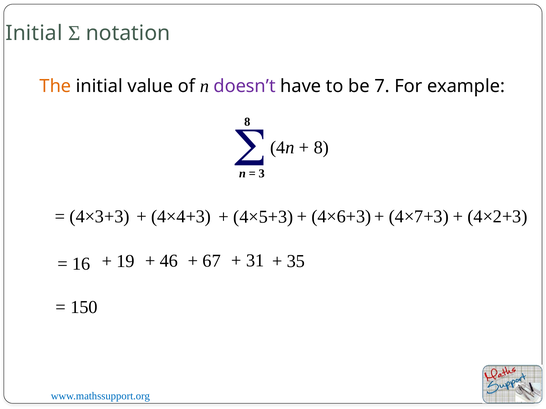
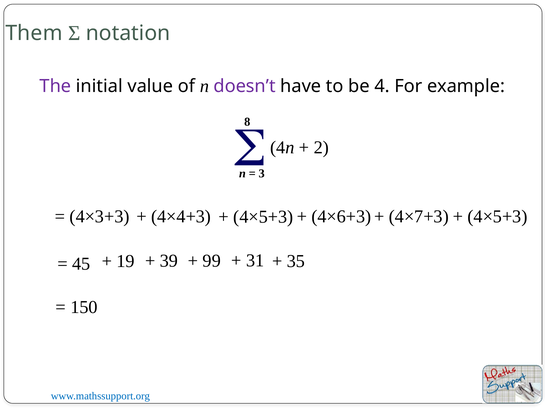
Initial at (34, 33): Initial -> Them
The colour: orange -> purple
7: 7 -> 4
8 at (321, 148): 8 -> 2
4×2+3: 4×2+3 -> 4×5+3
46: 46 -> 39
67: 67 -> 99
16: 16 -> 45
